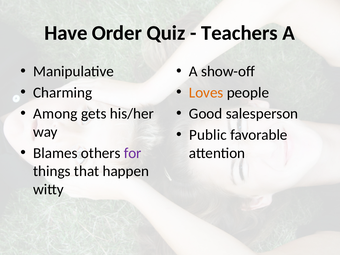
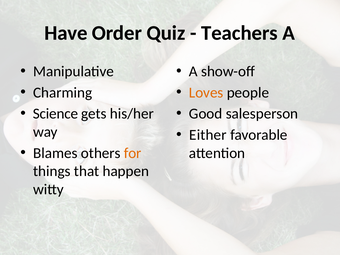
Among: Among -> Science
Public: Public -> Either
for colour: purple -> orange
